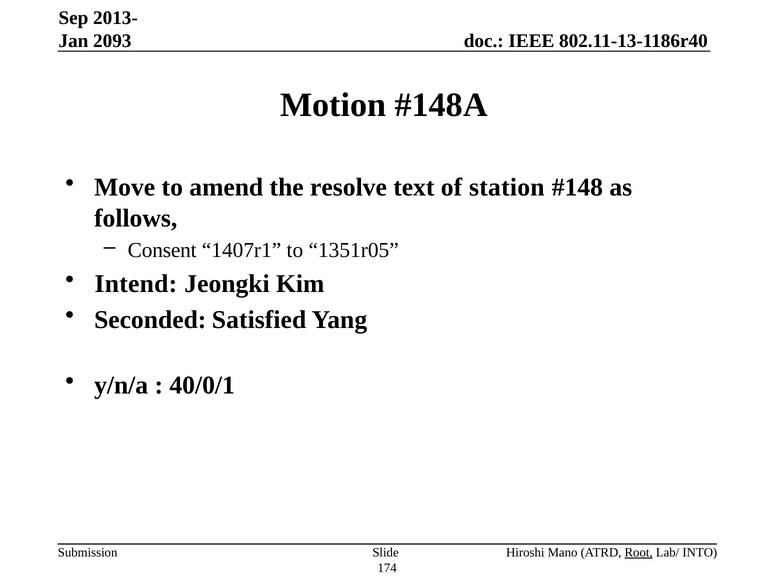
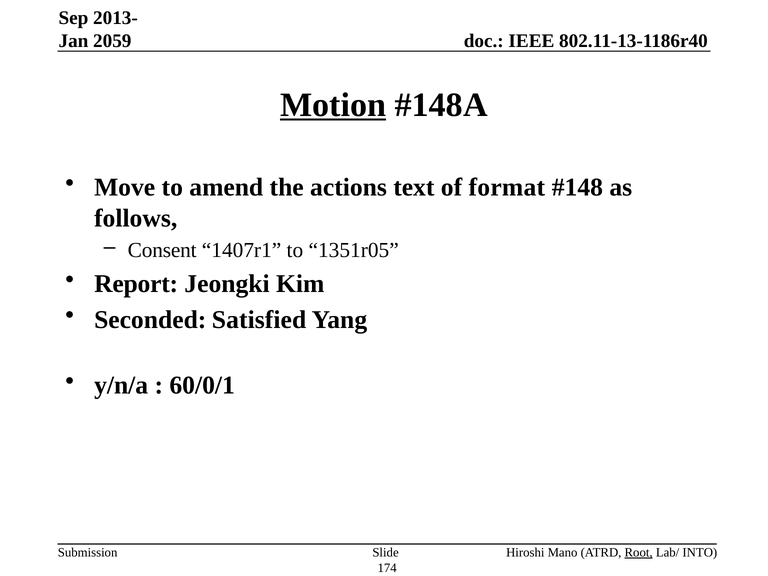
2093: 2093 -> 2059
Motion underline: none -> present
resolve: resolve -> actions
station: station -> format
Intend: Intend -> Report
40/0/1: 40/0/1 -> 60/0/1
